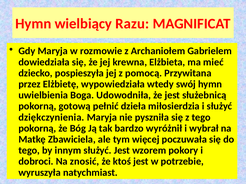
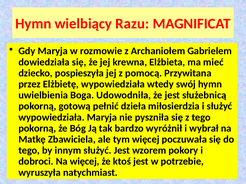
dziękczynienia at (51, 118): dziękczynienia -> wypowiedziała
Na znosić: znosić -> więcej
